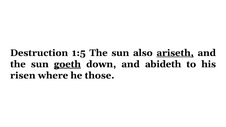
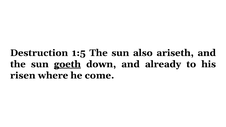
ariseth underline: present -> none
abideth: abideth -> already
those: those -> come
